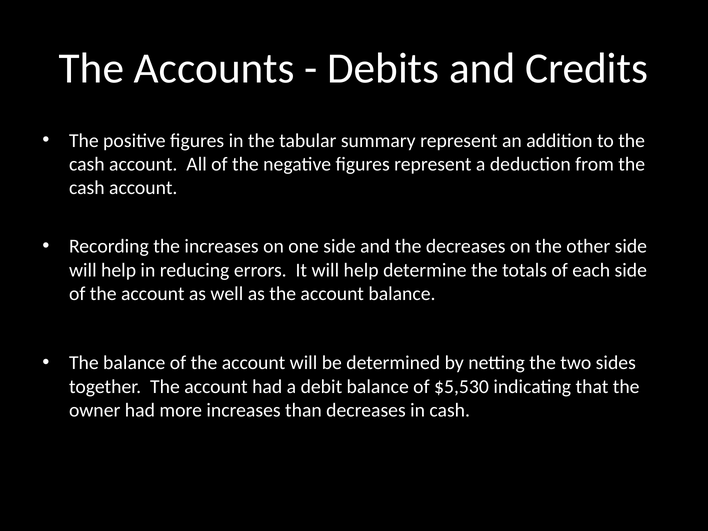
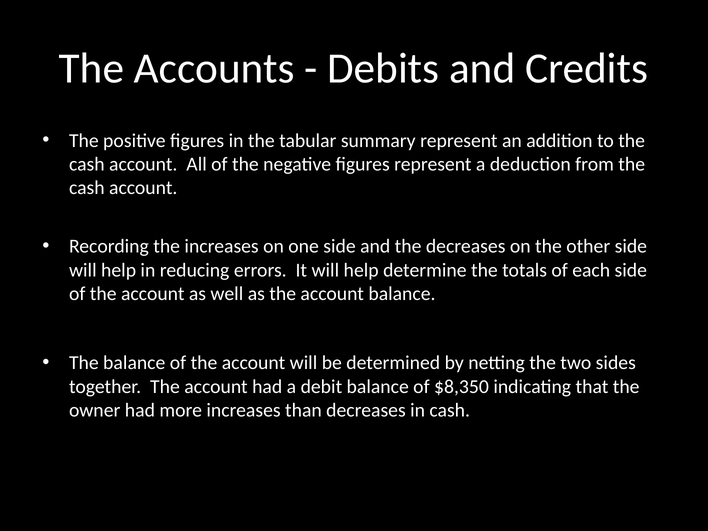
$5,530: $5,530 -> $8,350
